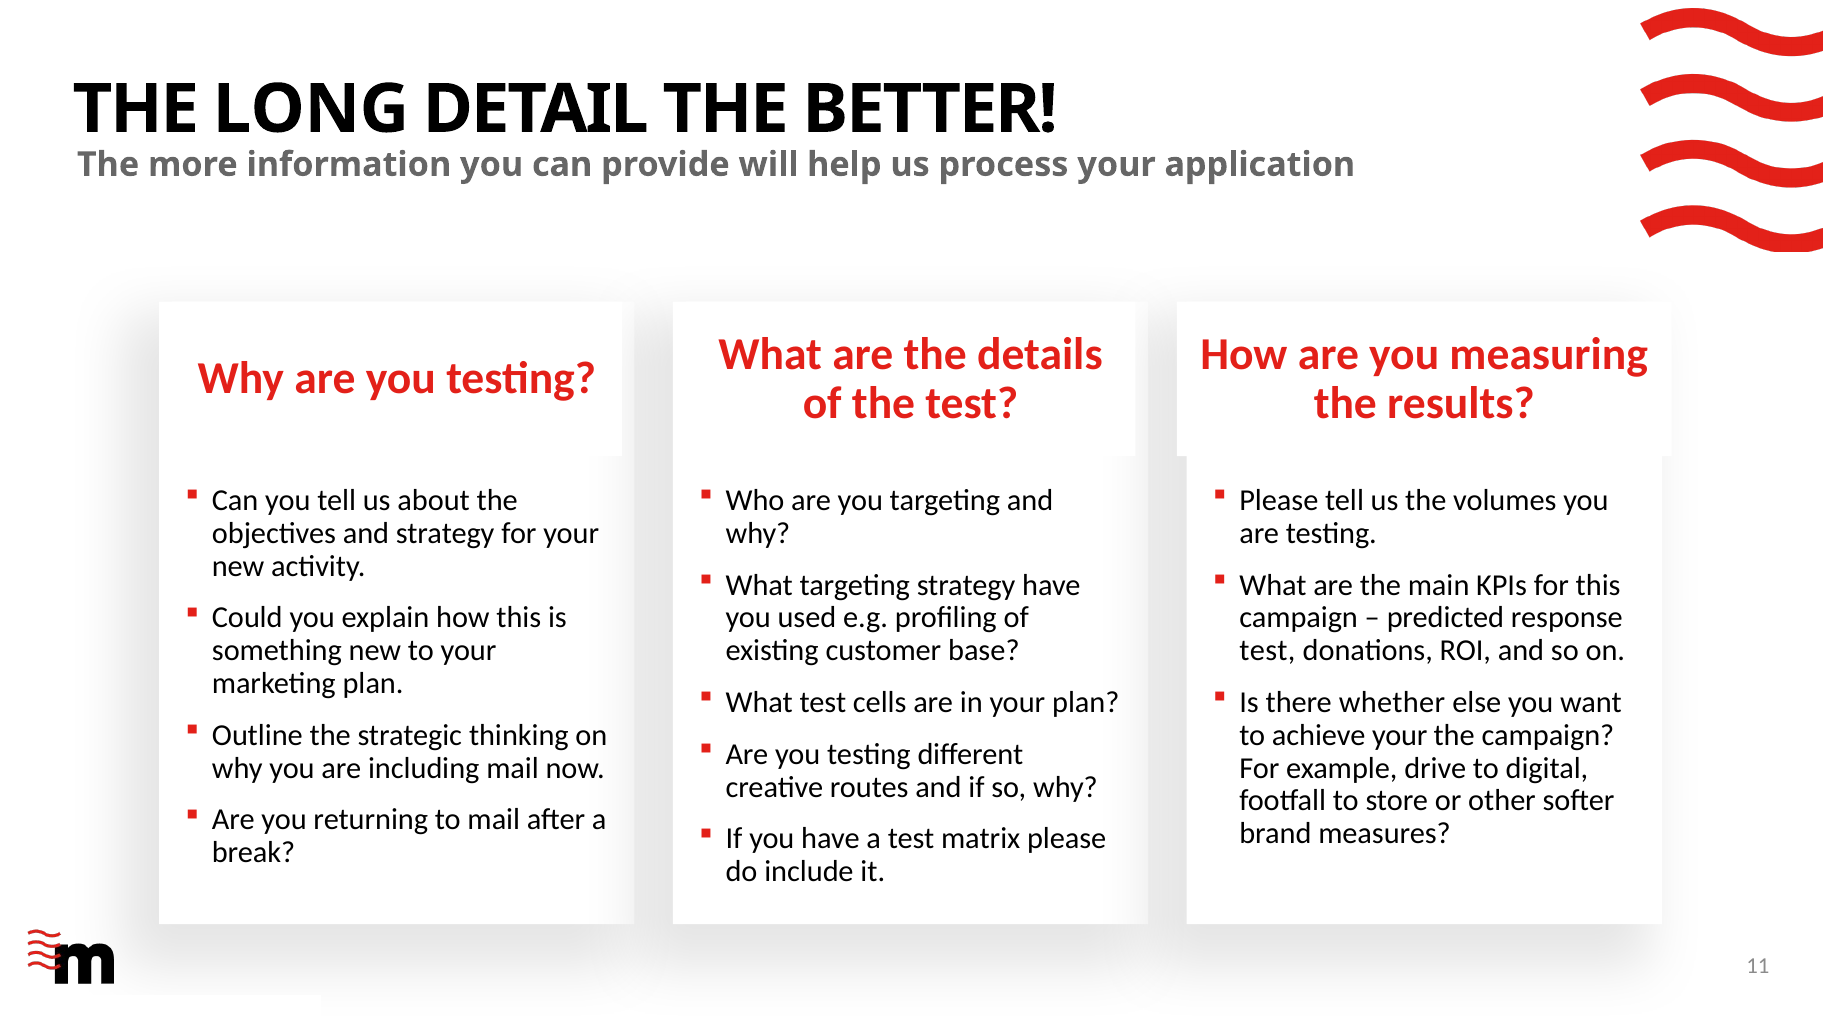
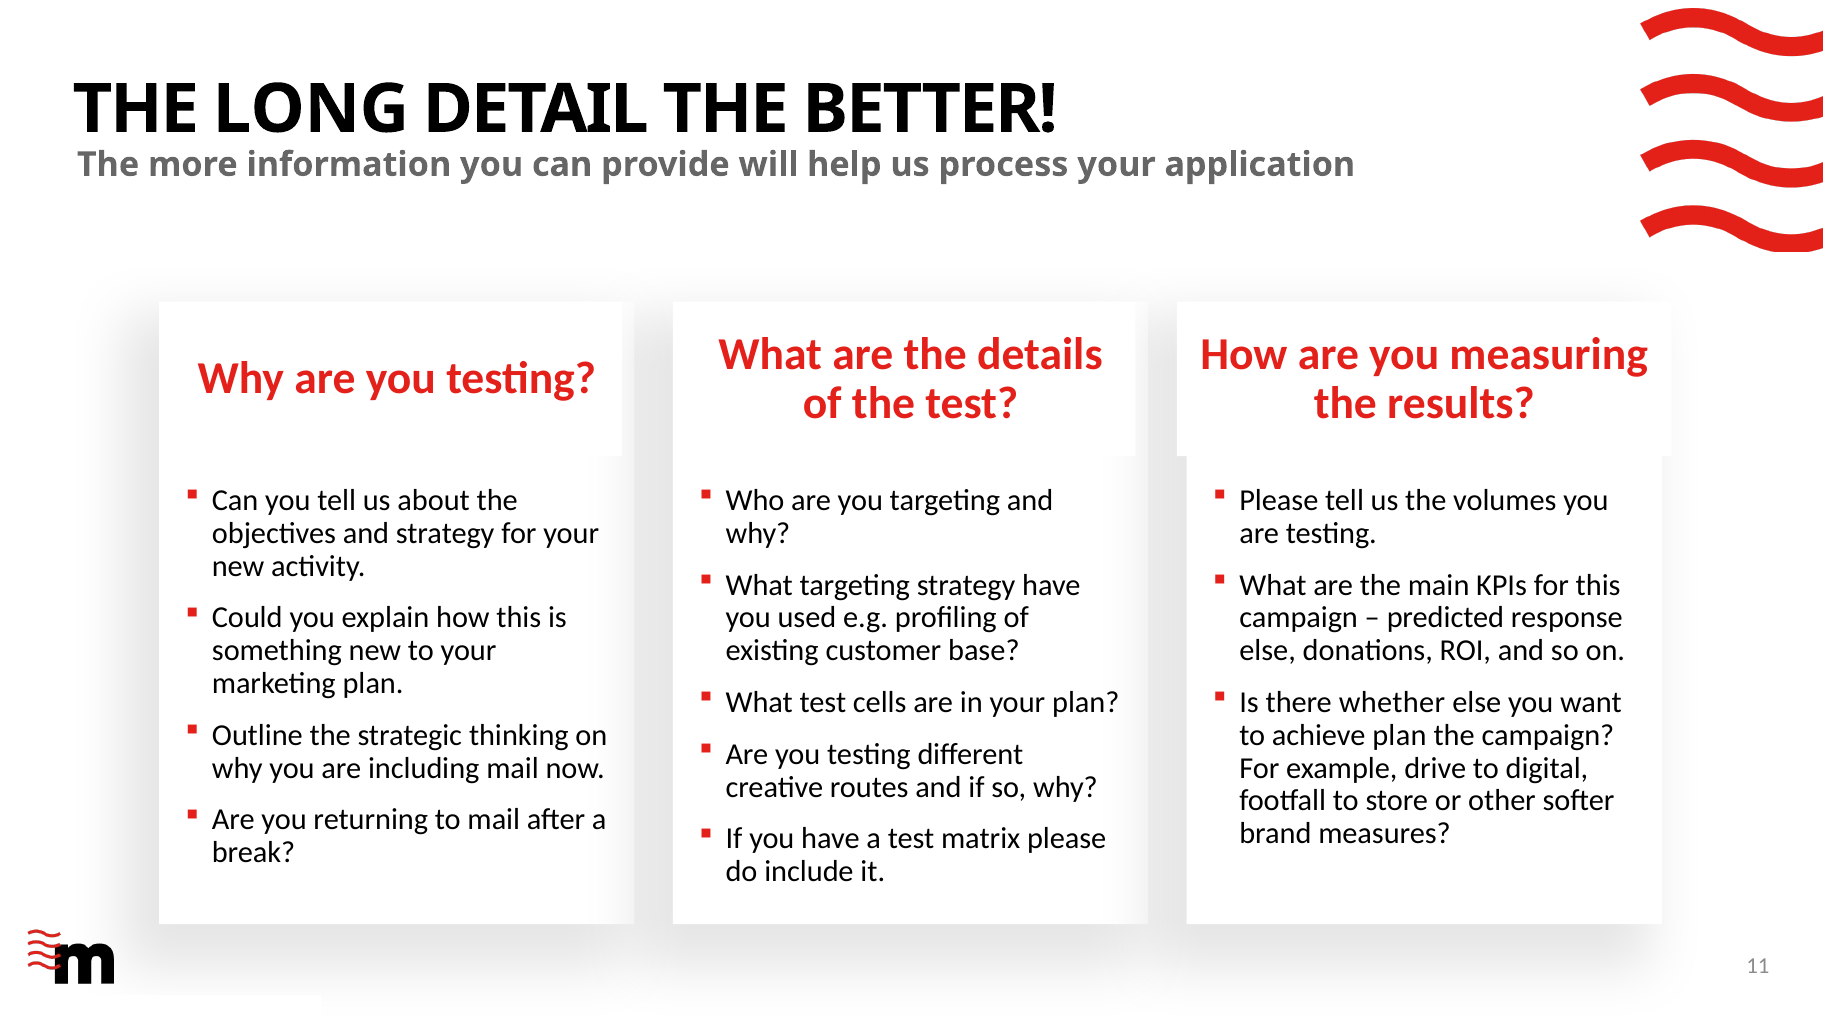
test at (1267, 650): test -> else
achieve your: your -> plan
